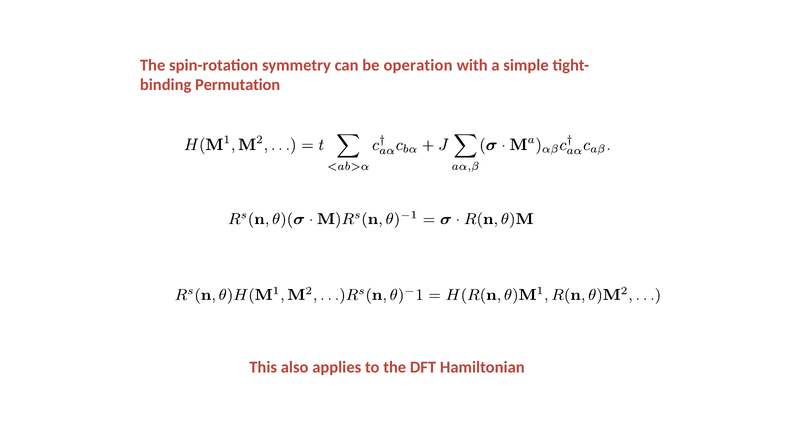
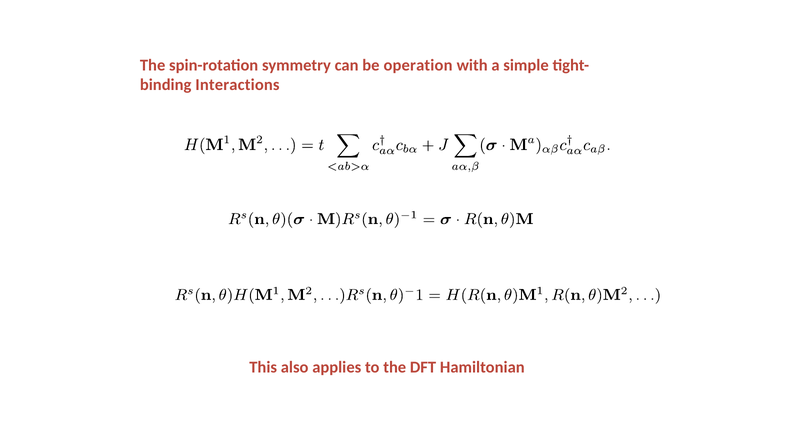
Permutation: Permutation -> Interactions
